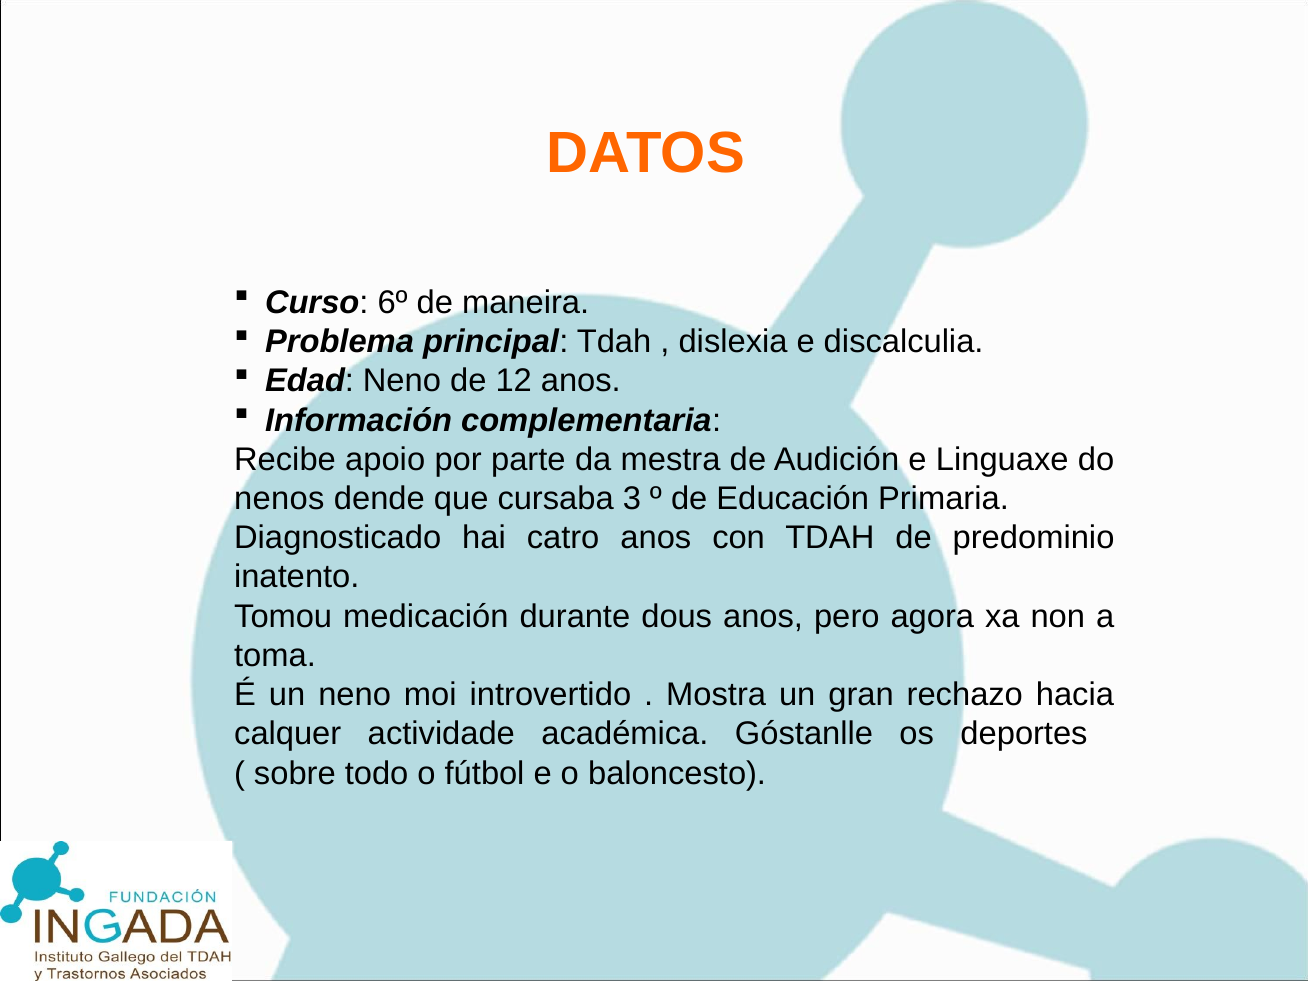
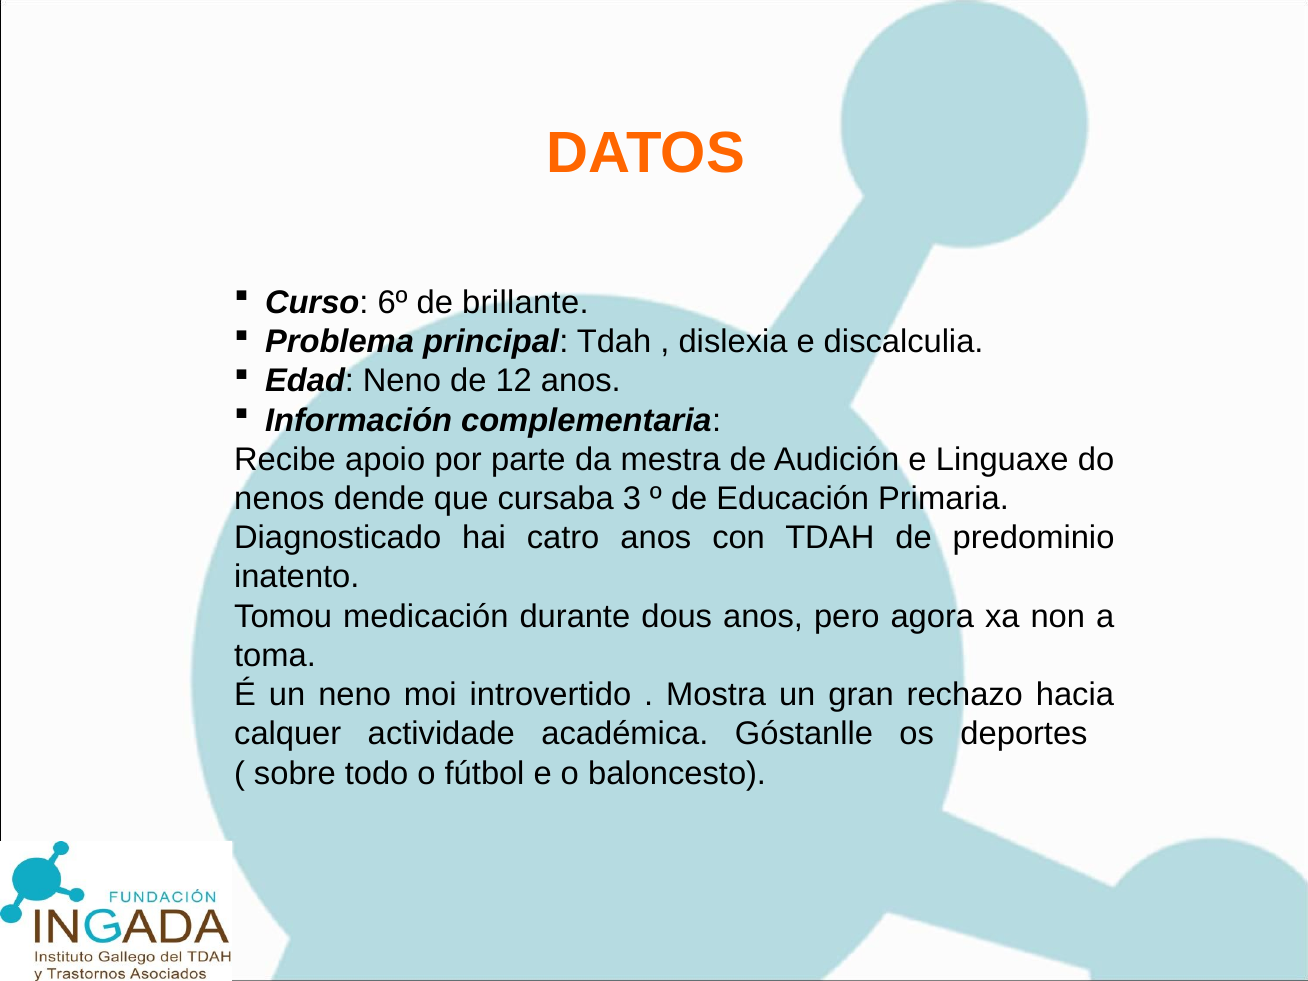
maneira: maneira -> brillante
